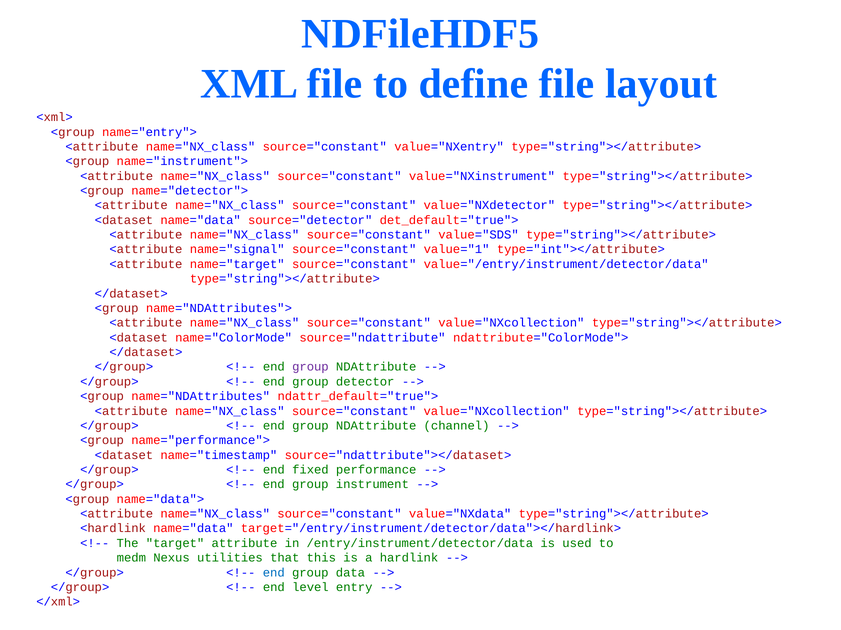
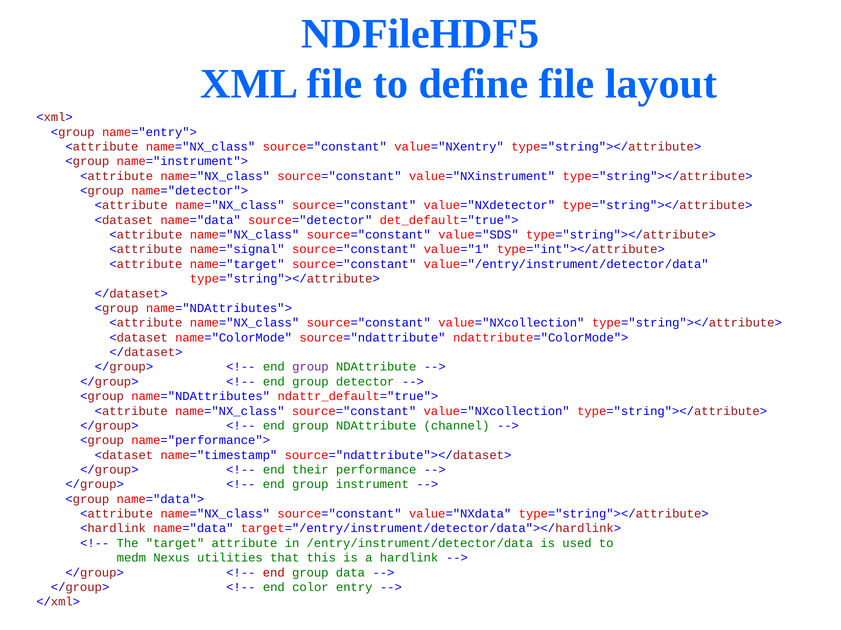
fixed: fixed -> their
end at (274, 573) colour: blue -> red
level: level -> color
